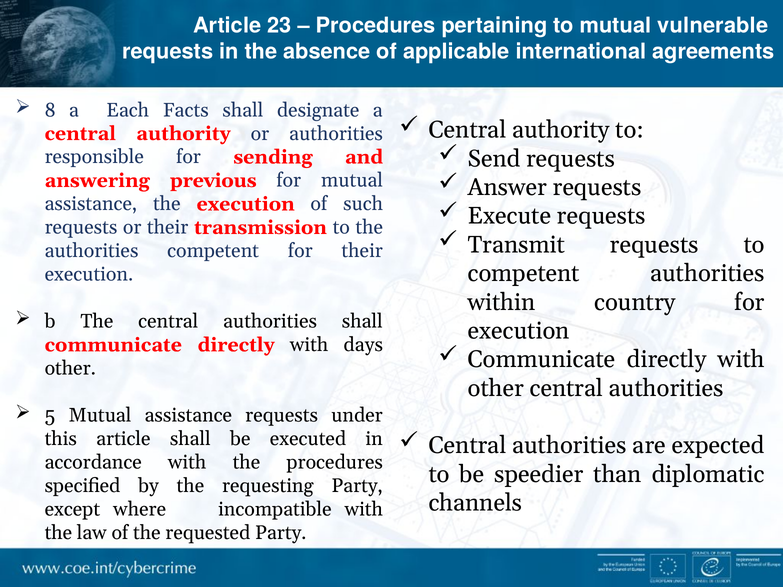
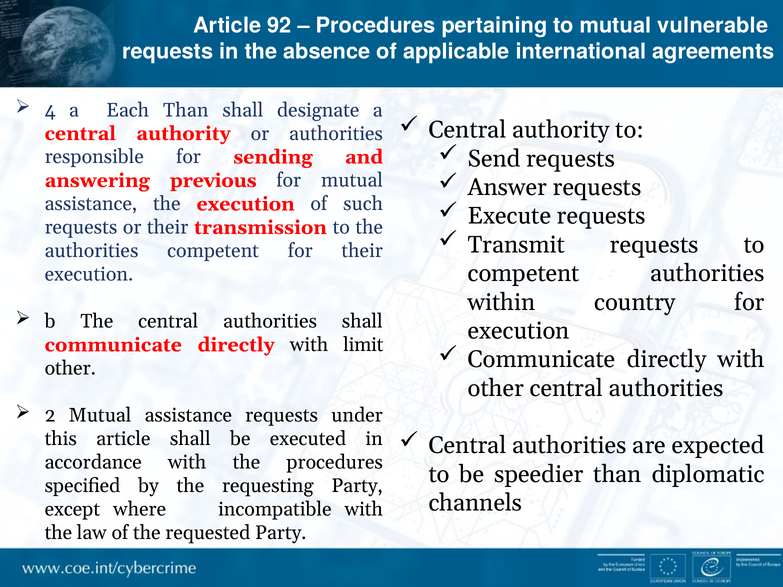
23: 23 -> 92
8: 8 -> 4
Each Facts: Facts -> Than
days: days -> limit
5: 5 -> 2
